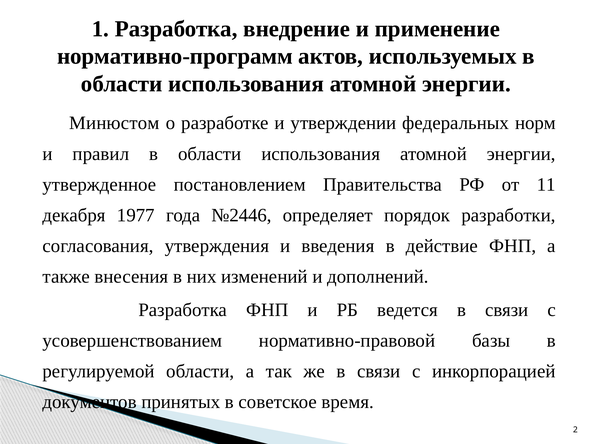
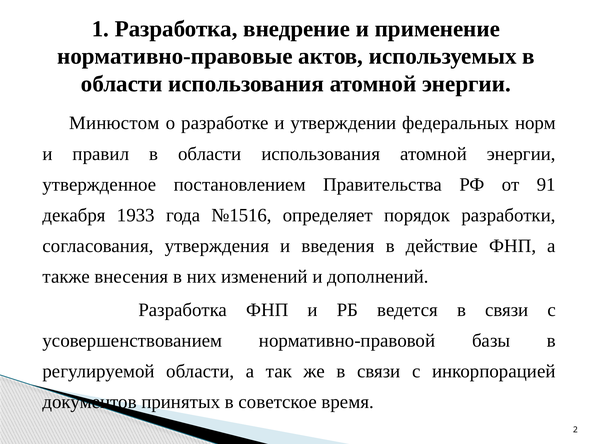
нормативно-программ: нормативно-программ -> нормативно-правовые
11: 11 -> 91
1977: 1977 -> 1933
№2446: №2446 -> №1516
